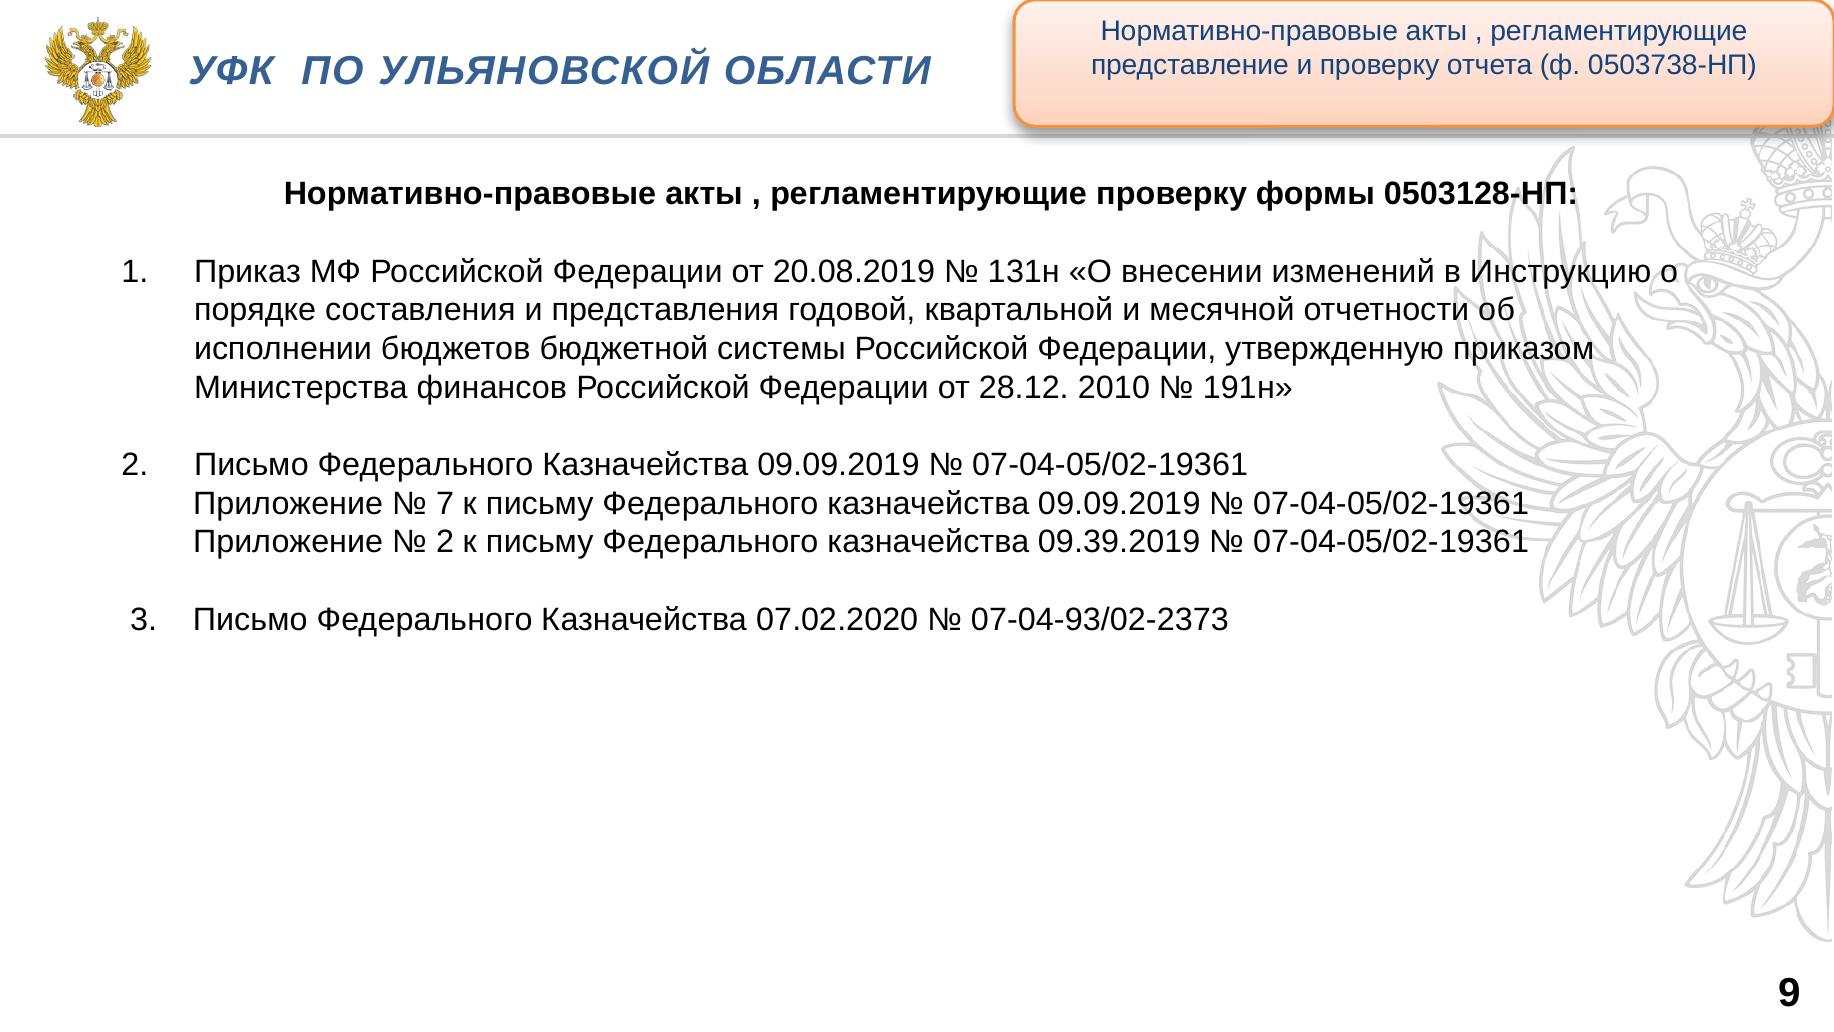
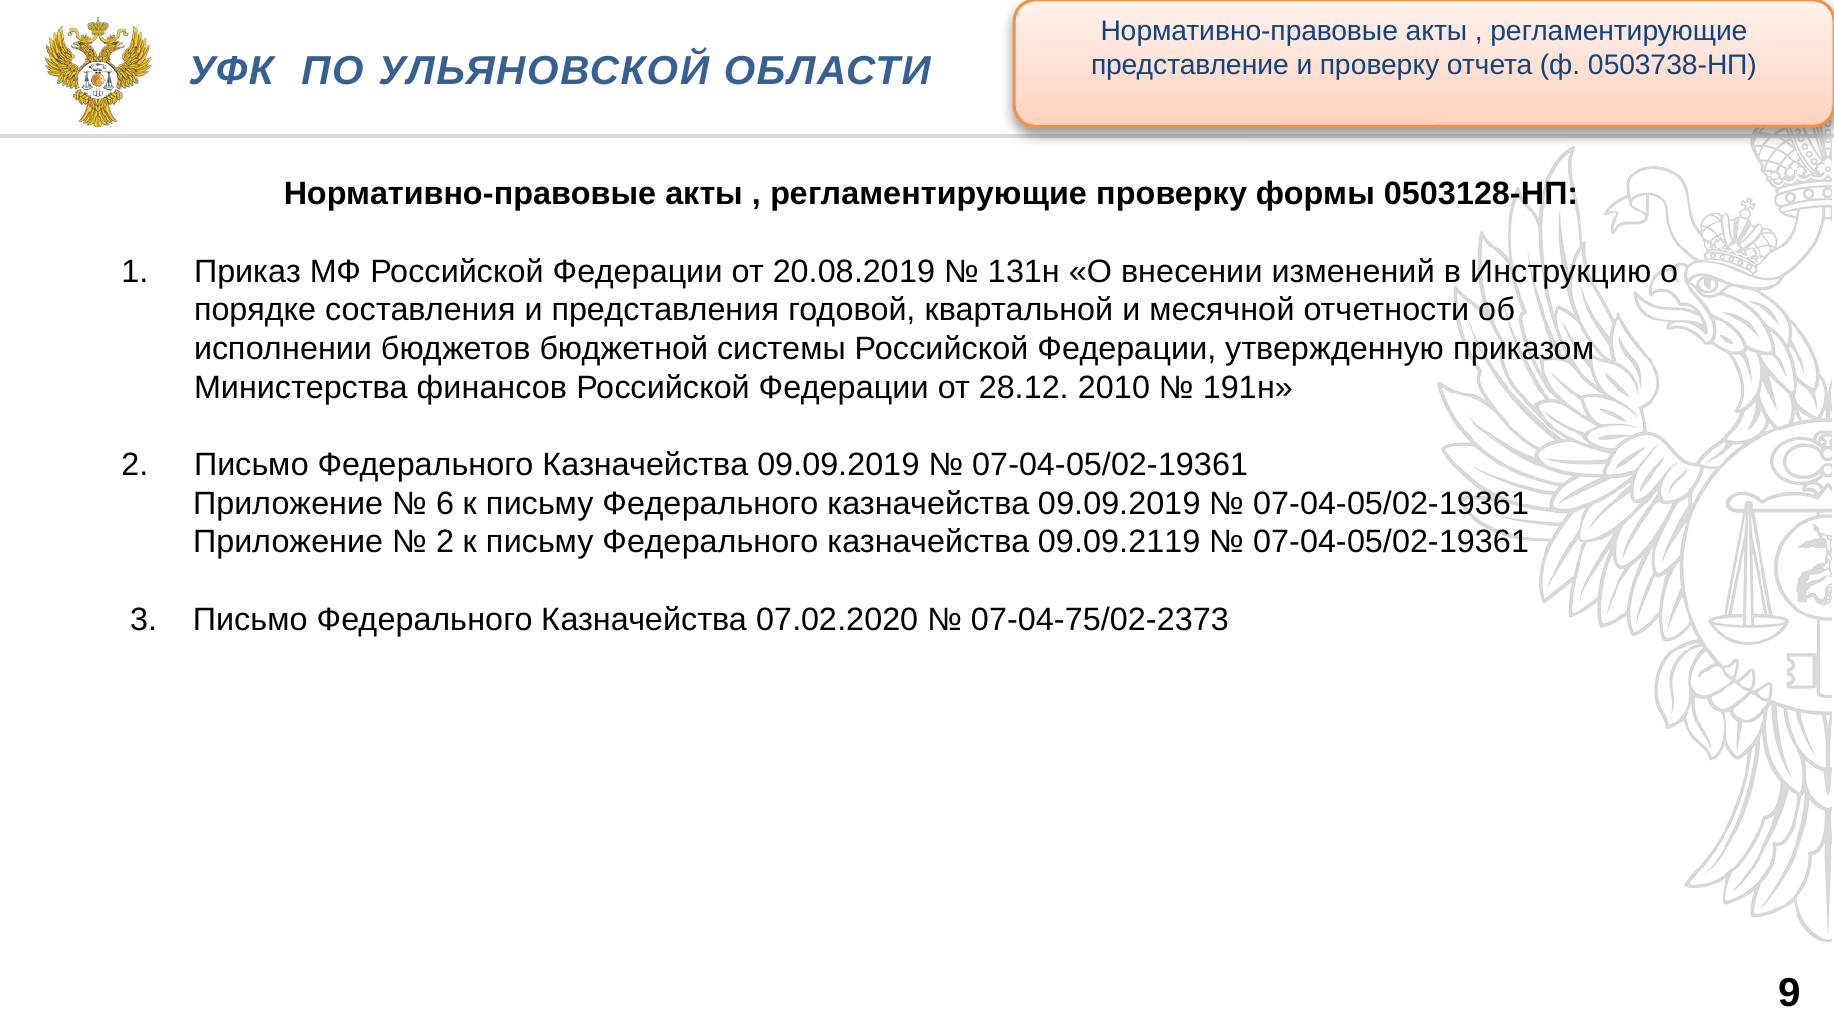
7: 7 -> 6
09.39.2019: 09.39.2019 -> 09.09.2119
07-04-93/02-2373: 07-04-93/02-2373 -> 07-04-75/02-2373
